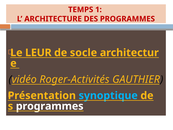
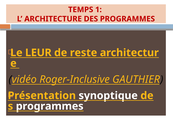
socle: socle -> reste
Roger-Activités: Roger-Activités -> Roger-Inclusive
synoptique colour: light blue -> white
